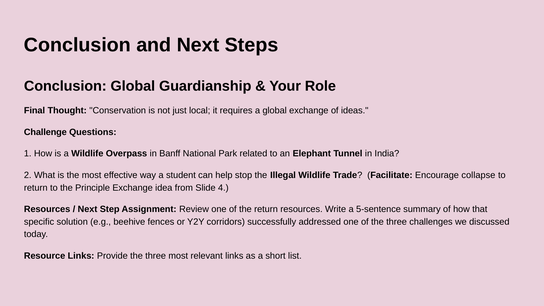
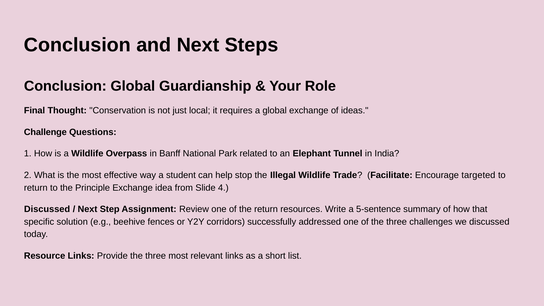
collapse: collapse -> targeted
Resources at (47, 209): Resources -> Discussed
